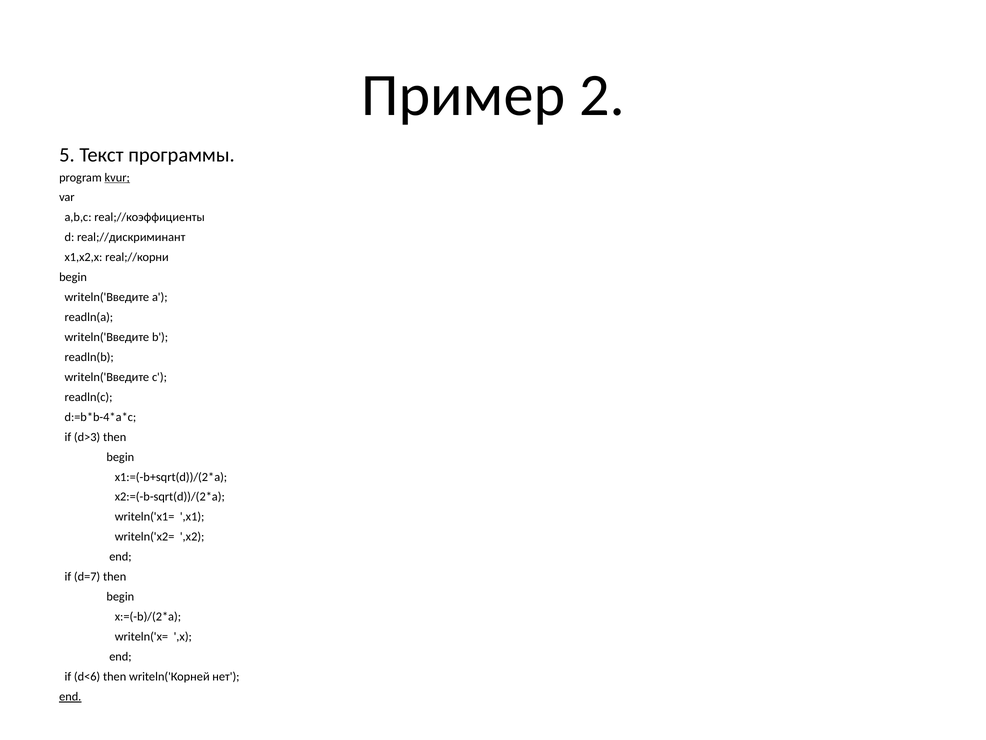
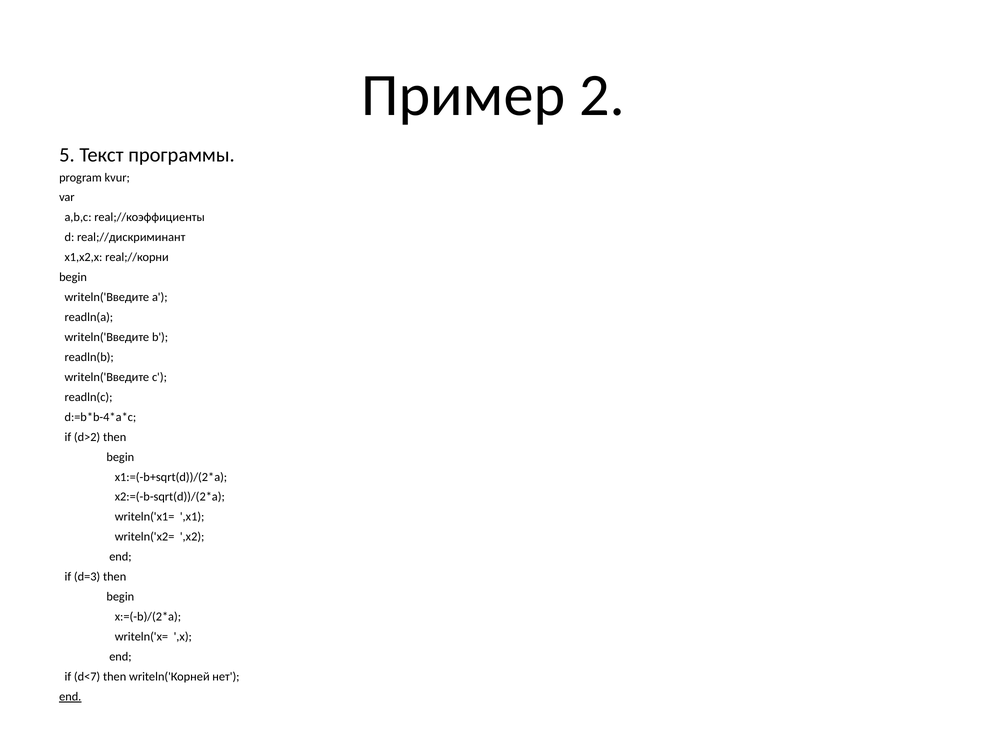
kvur underline: present -> none
d>3: d>3 -> d>2
d=7: d=7 -> d=3
d<6: d<6 -> d<7
